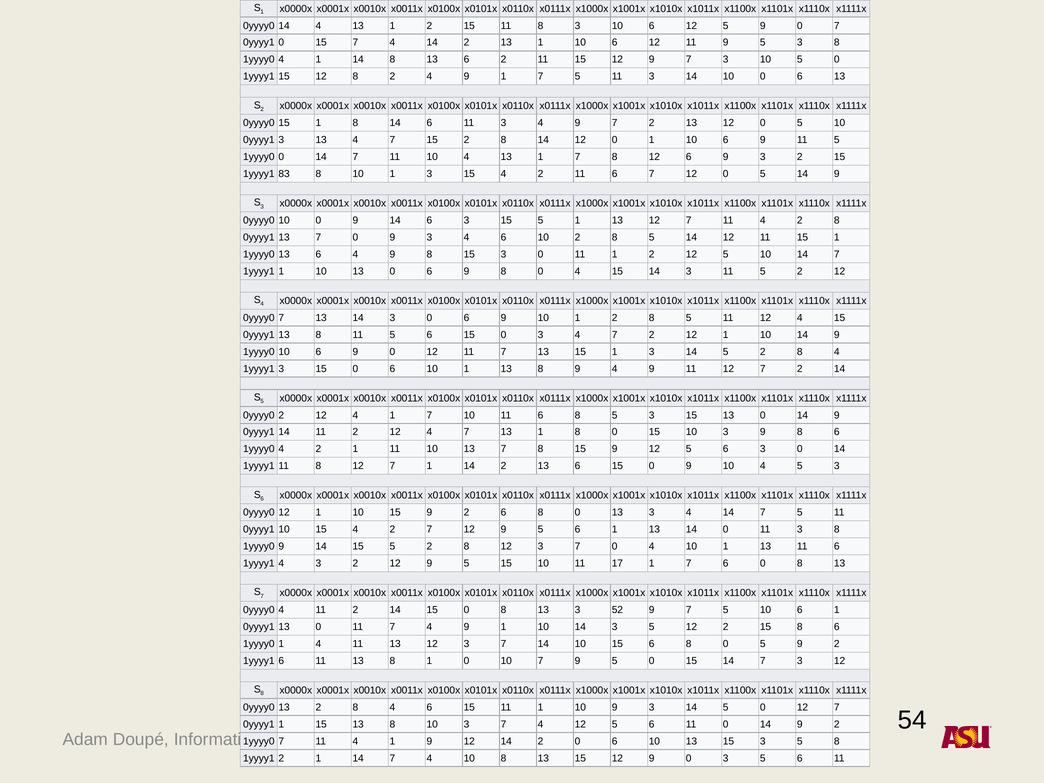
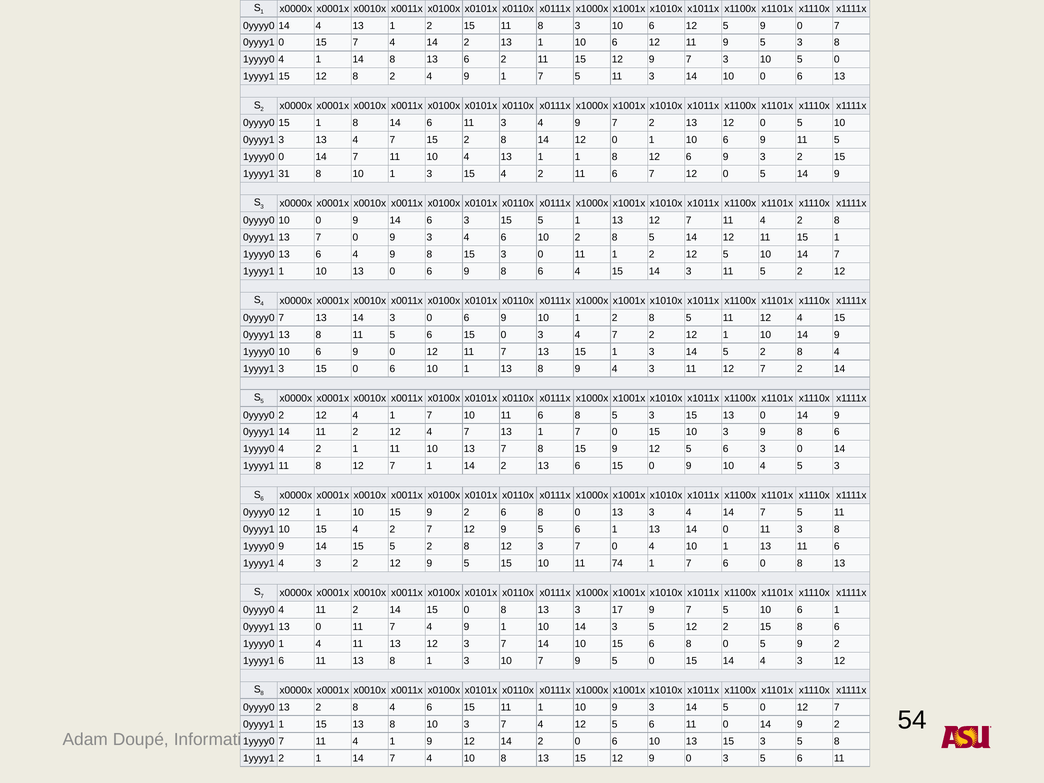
13 1 7: 7 -> 1
83: 83 -> 31
6 9 8 0: 0 -> 6
9 4 9: 9 -> 3
13 1 8: 8 -> 7
17: 17 -> 74
52: 52 -> 17
8 1 0: 0 -> 3
15 14 7: 7 -> 4
